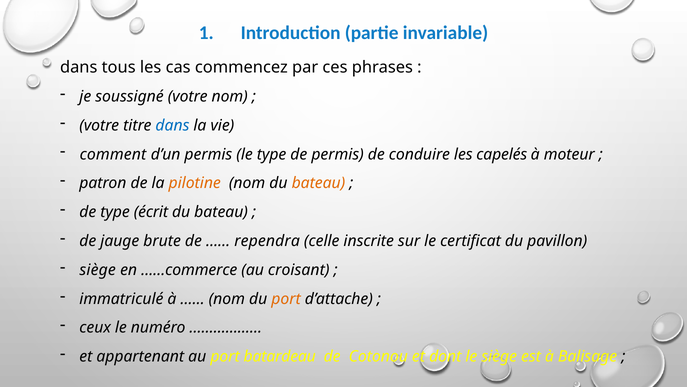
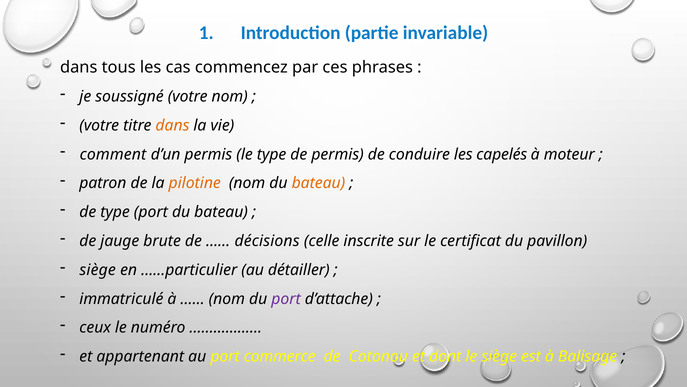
dans at (172, 125) colour: blue -> orange
type écrit: écrit -> port
rependra: rependra -> décisions
……commerce: ……commerce -> ……particulier
croisant: croisant -> détailler
port at (286, 298) colour: orange -> purple
batardeau: batardeau -> commerce
